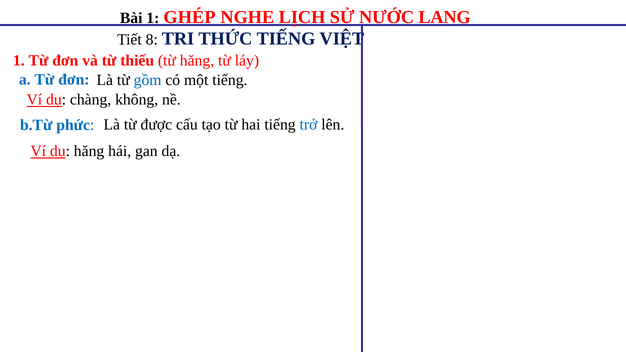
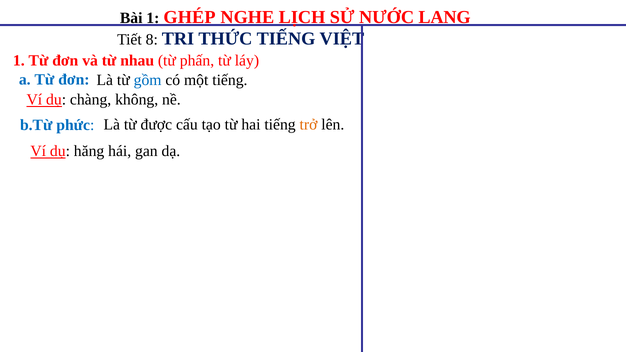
thiếu: thiếu -> nhau
từ hăng: hăng -> phấn
trở colour: blue -> orange
